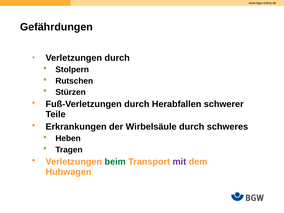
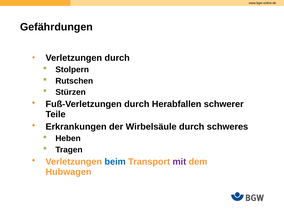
beim colour: green -> blue
